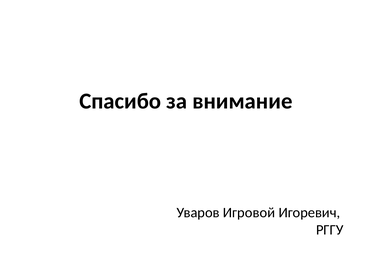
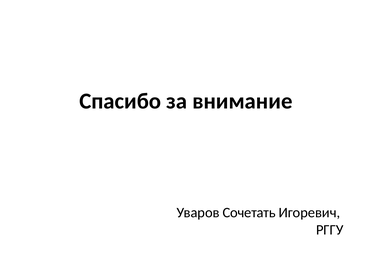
Игровой: Игровой -> Сочетать
